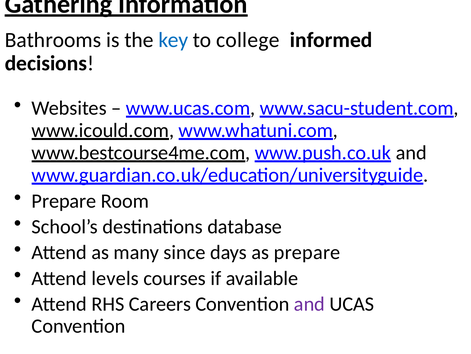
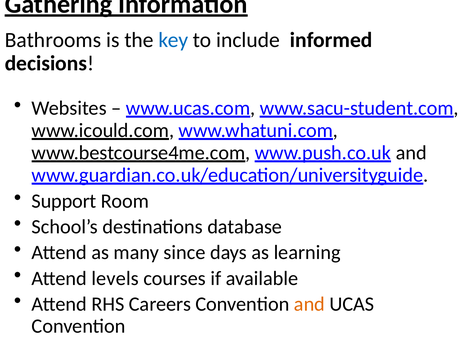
college: college -> include
Prepare at (64, 201): Prepare -> Support
as prepare: prepare -> learning
and at (309, 303) colour: purple -> orange
